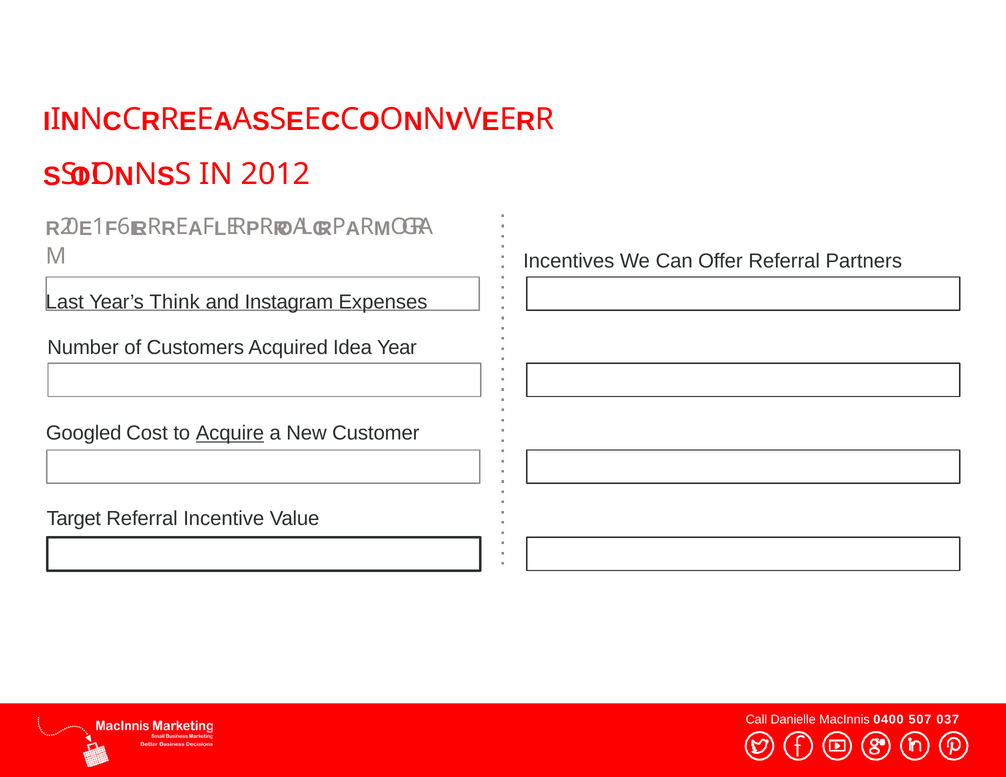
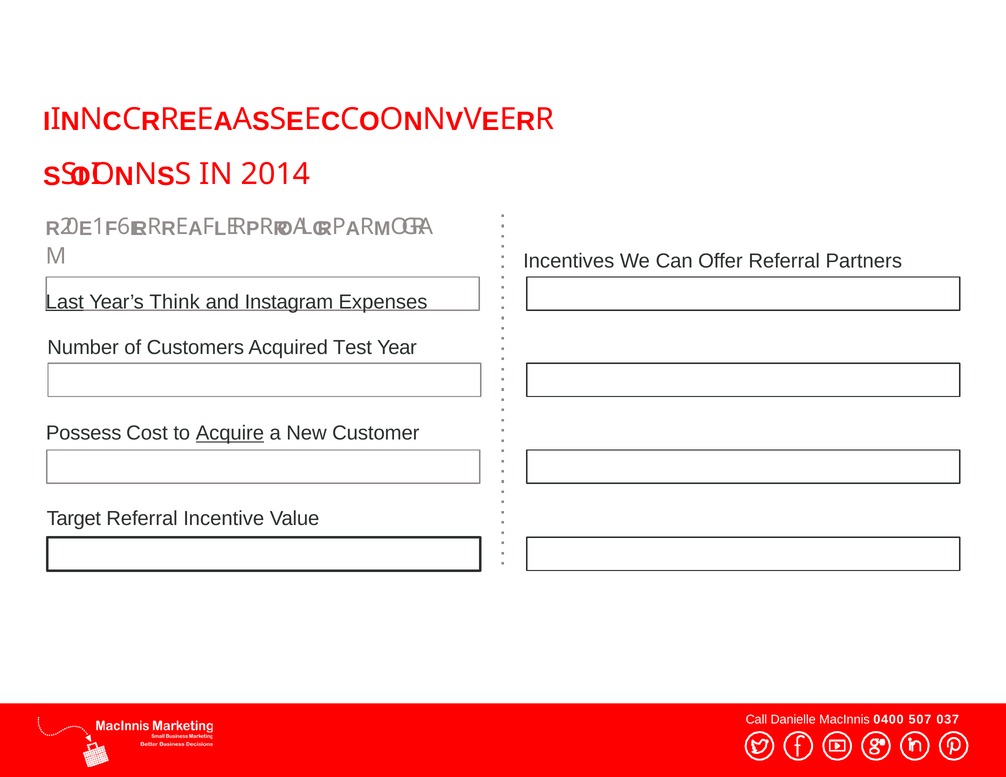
2012: 2012 -> 2014
Last underline: none -> present
Idea: Idea -> Test
Googled: Googled -> Possess
